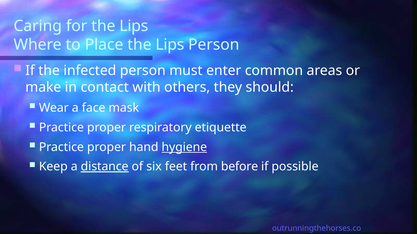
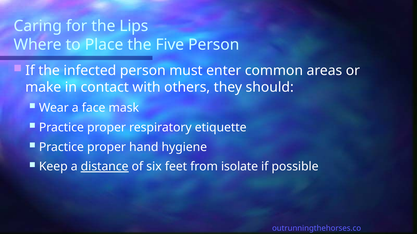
Place the Lips: Lips -> Five
hygiene underline: present -> none
before: before -> isolate
